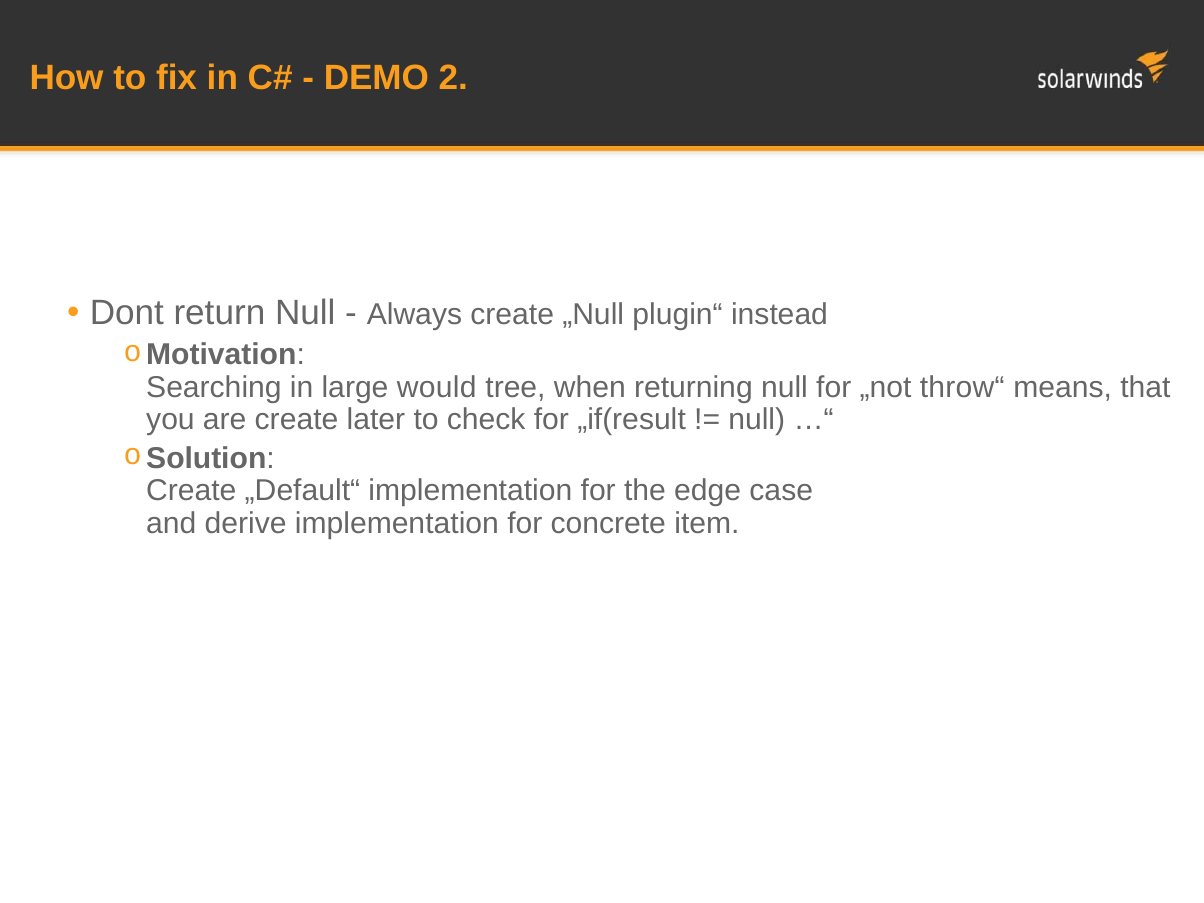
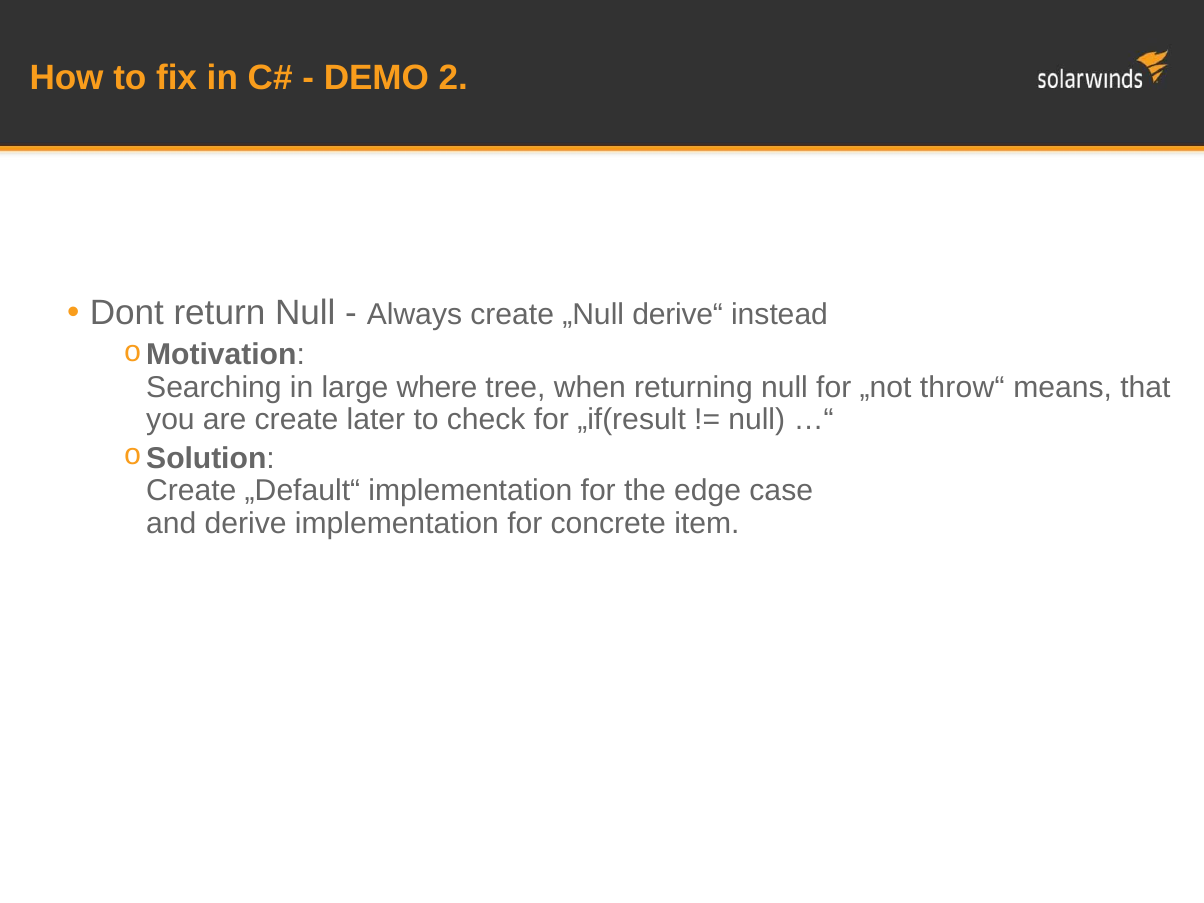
plugin“: plugin“ -> derive“
would: would -> where
